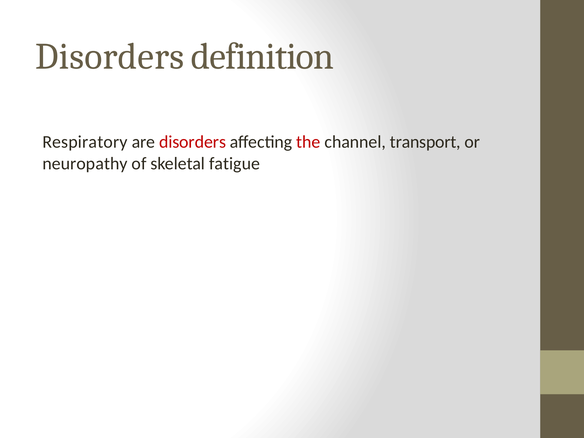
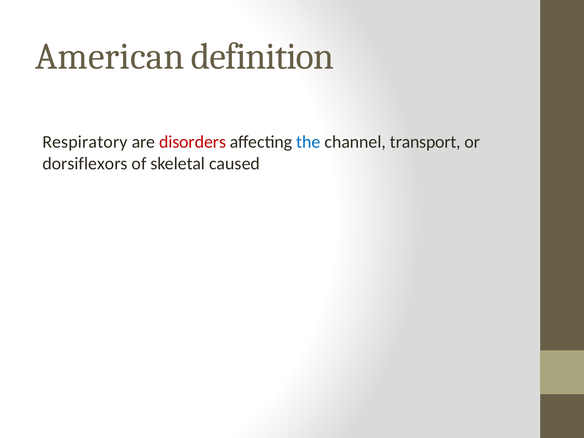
Disorders at (110, 57): Disorders -> American
the colour: red -> blue
neuropathy: neuropathy -> dorsiflexors
fatigue: fatigue -> caused
